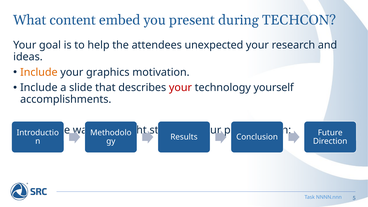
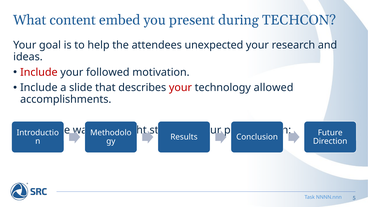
Include at (39, 72) colour: orange -> red
graphics: graphics -> followed
yourself: yourself -> allowed
